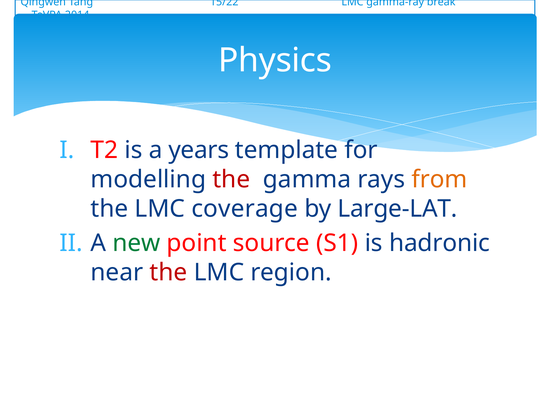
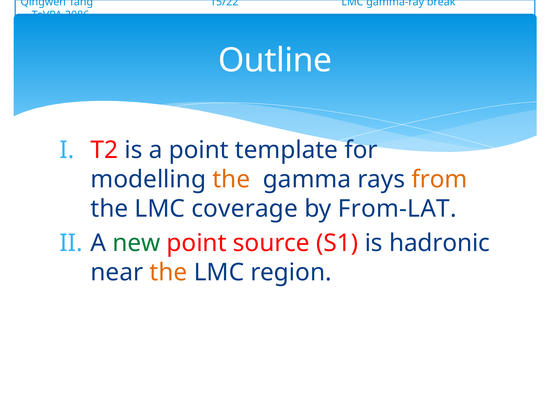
2014: 2014 -> 2086
Physics: Physics -> Outline
a years: years -> point
the at (231, 180) colour: red -> orange
Large-LAT: Large-LAT -> From-LAT
the at (168, 273) colour: red -> orange
